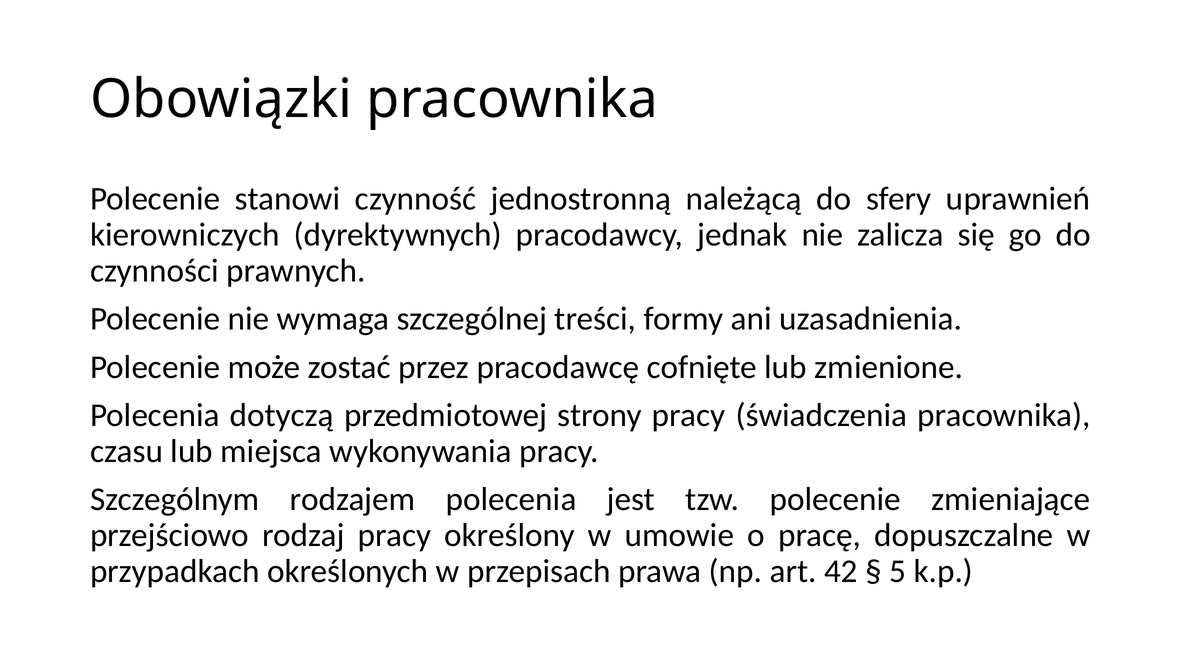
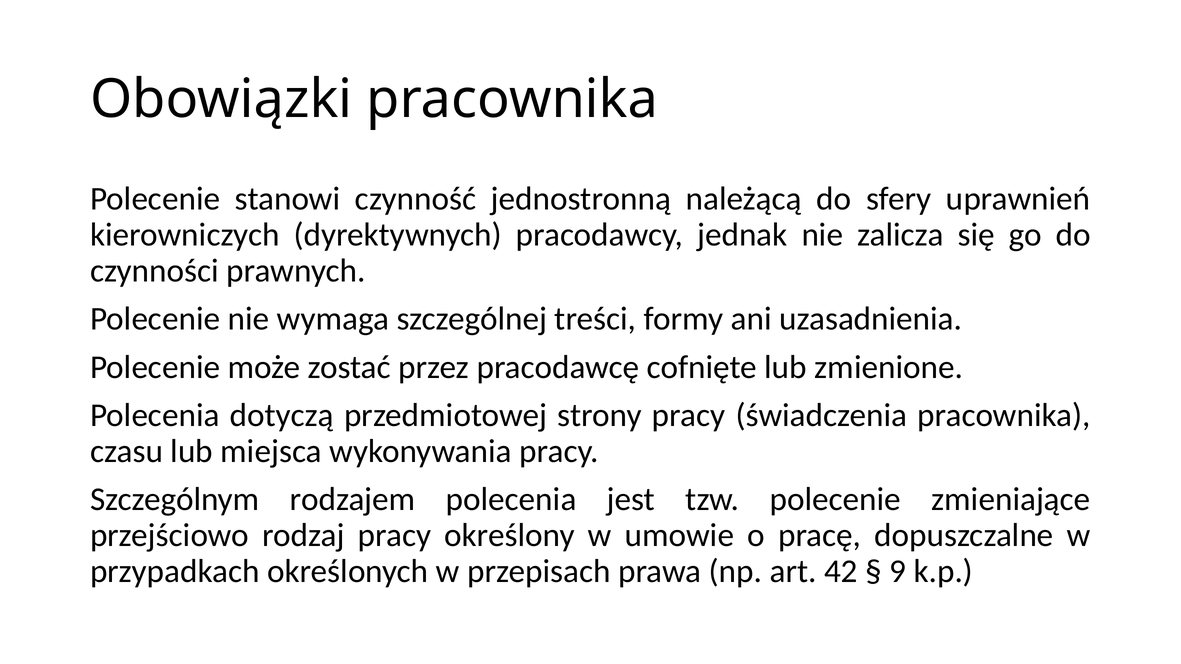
5: 5 -> 9
